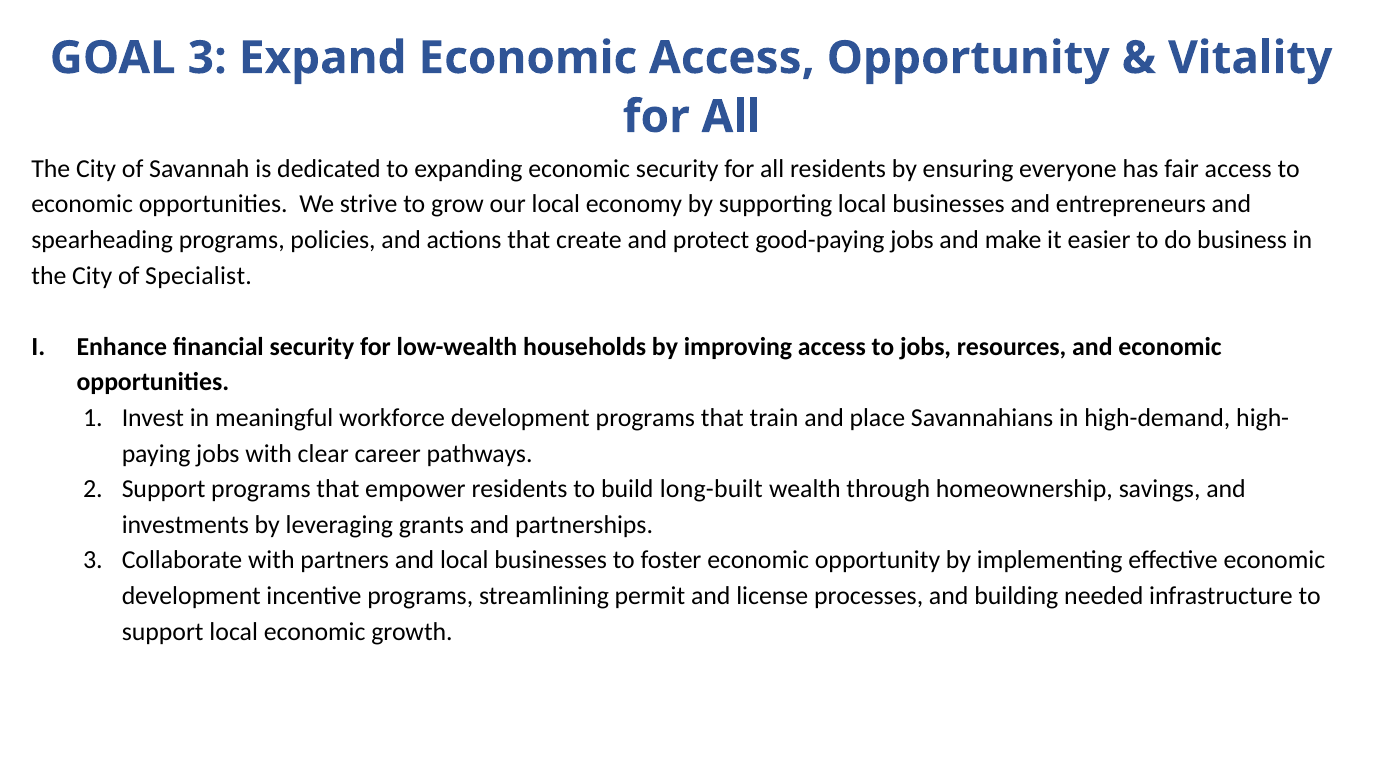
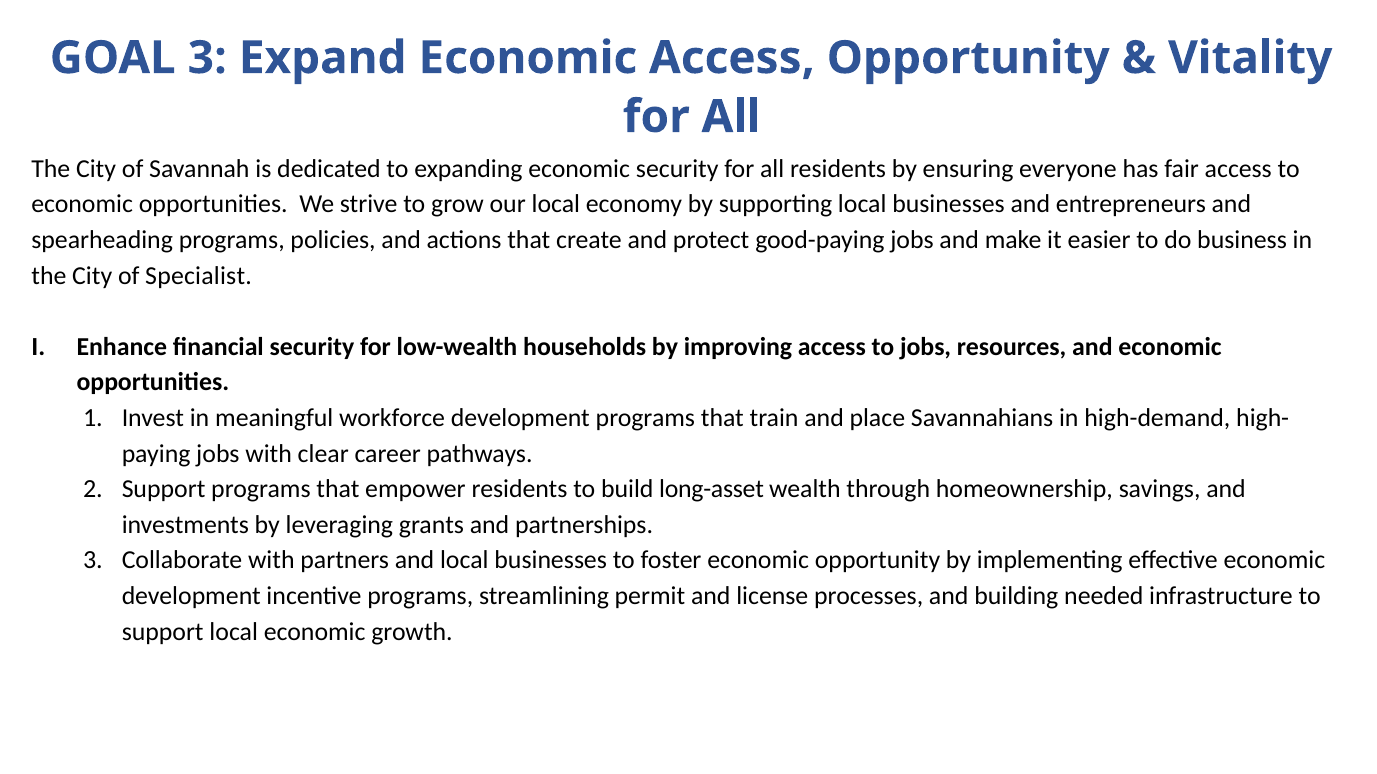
long-built: long-built -> long-asset
